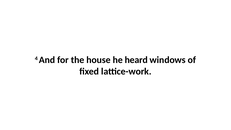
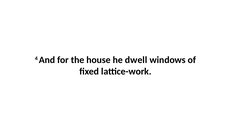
heard: heard -> dwell
